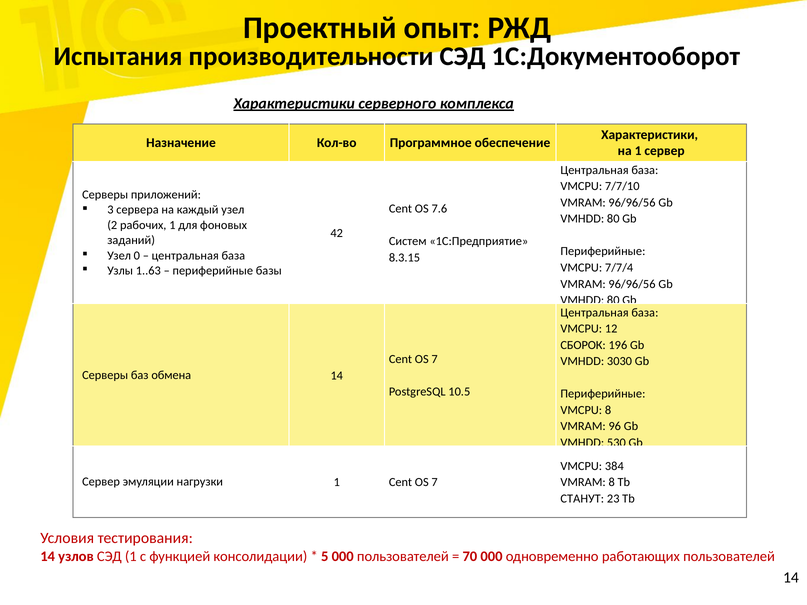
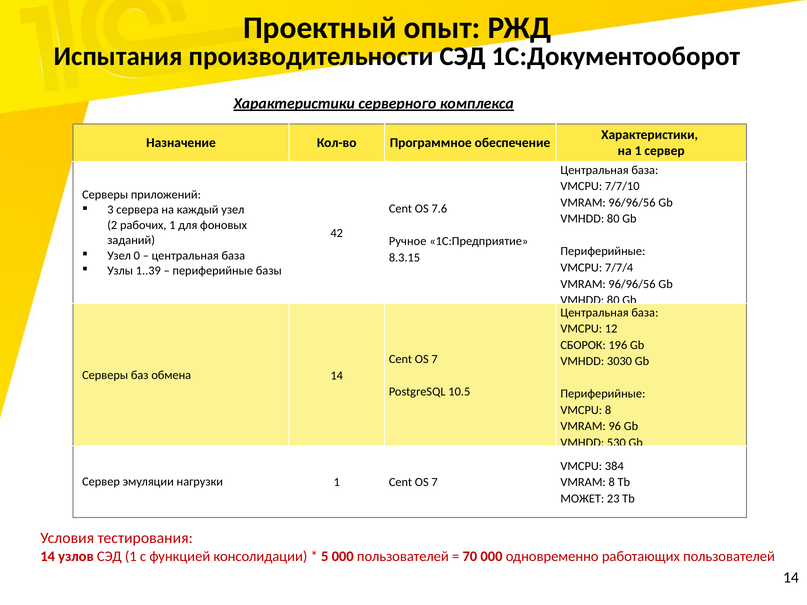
Систем: Систем -> Ручное
1..63: 1..63 -> 1..39
СТАНУТ: СТАНУТ -> МОЖЕТ
